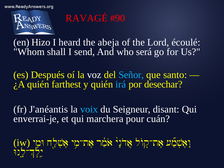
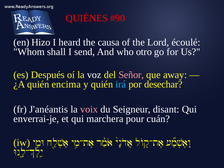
RAVAGÉ: RAVAGÉ -> QUIÉNES
abeja: abeja -> causa
será: será -> otro
Señor colour: light blue -> pink
santo: santo -> away
farthest: farthest -> encima
voix colour: light blue -> pink
